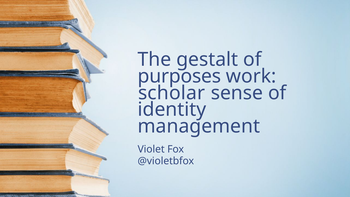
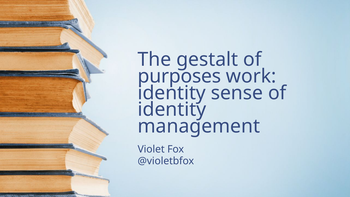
scholar at (172, 93): scholar -> identity
